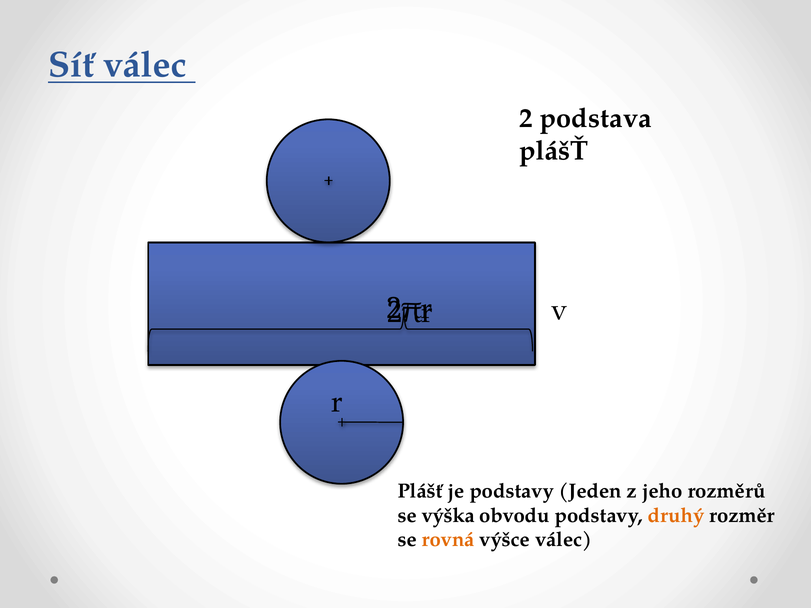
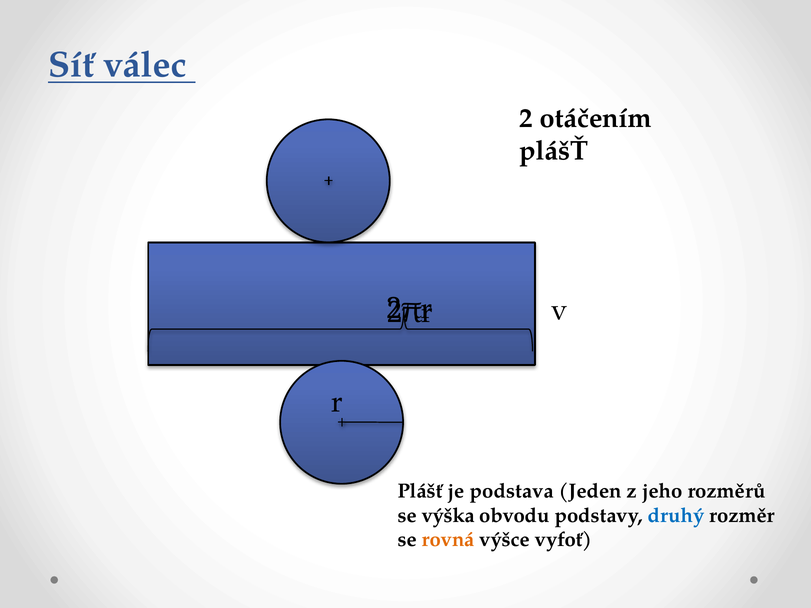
podstava: podstava -> otáčením
je podstavy: podstavy -> podstava
druhý colour: orange -> blue
výšce válec: válec -> vyfoť
